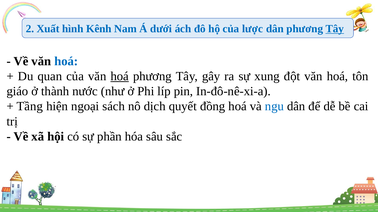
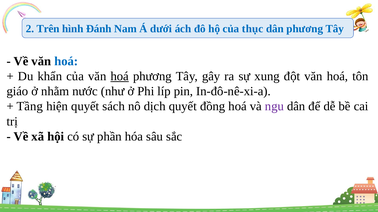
Xuất: Xuất -> Trên
Kênh: Kênh -> Đánh
lược: lược -> thục
Tây at (335, 29) underline: present -> none
quan: quan -> khẩn
thành: thành -> nhằm
hiện ngoại: ngoại -> quyết
ngu colour: blue -> purple
